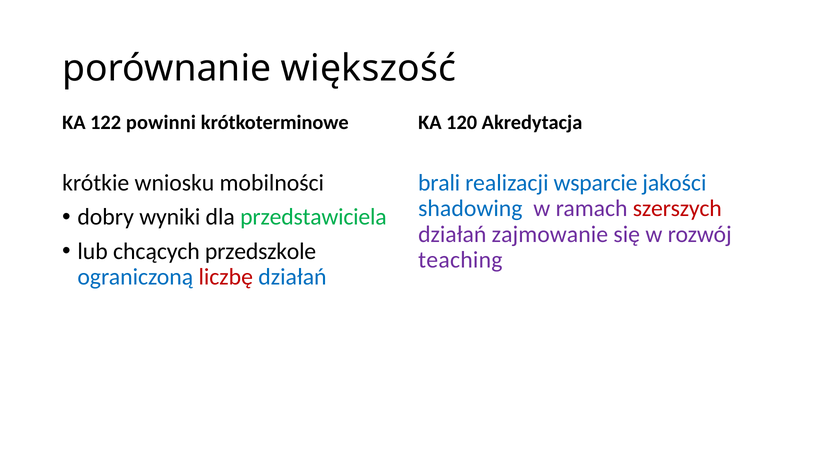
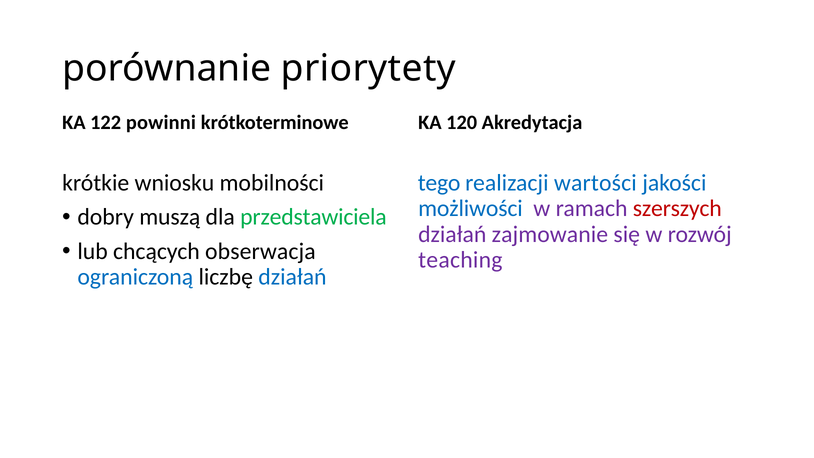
większość: większość -> priorytety
brali: brali -> tego
wsparcie: wsparcie -> wartości
shadowing: shadowing -> możliwości
wyniki: wyniki -> muszą
przedszkole: przedszkole -> obserwacja
liczbę colour: red -> black
